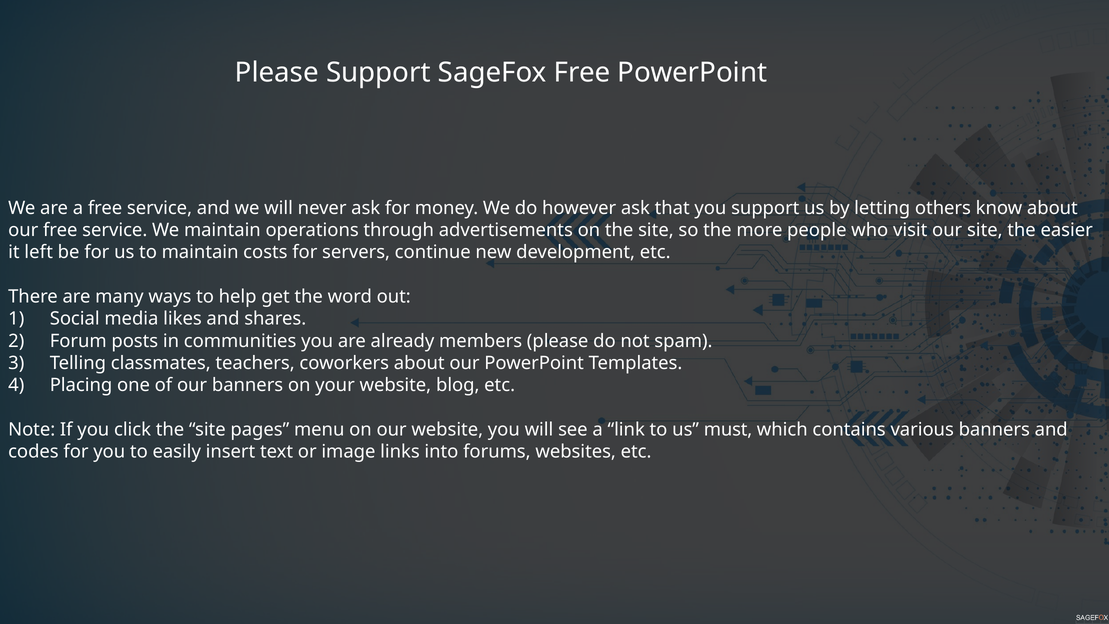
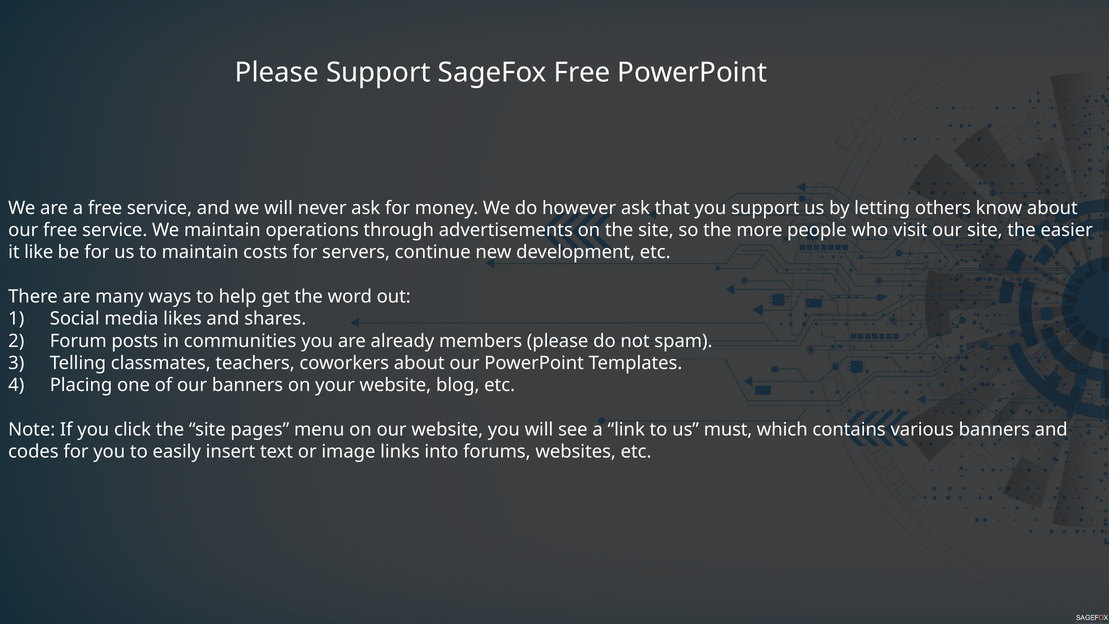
left: left -> like
